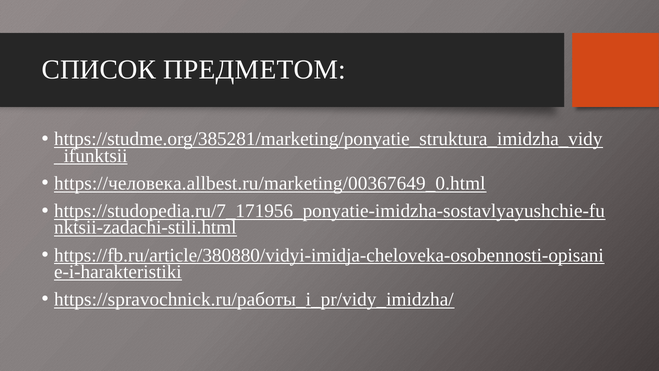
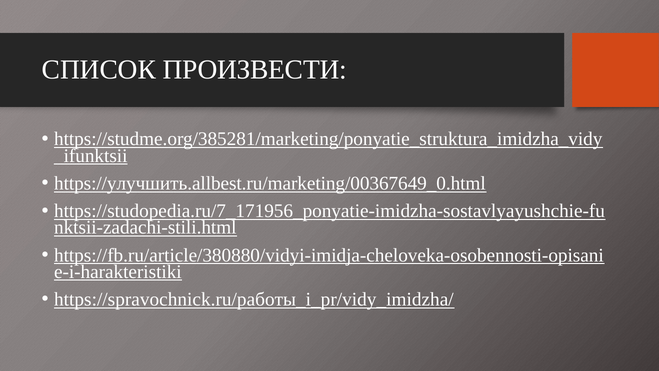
ПРЕДМЕТОМ: ПРЕДМЕТОМ -> ПРОИЗВЕСТИ
https://человека.allbest.ru/marketing/00367649_0.html: https://человека.allbest.ru/marketing/00367649_0.html -> https://улучшить.allbest.ru/marketing/00367649_0.html
